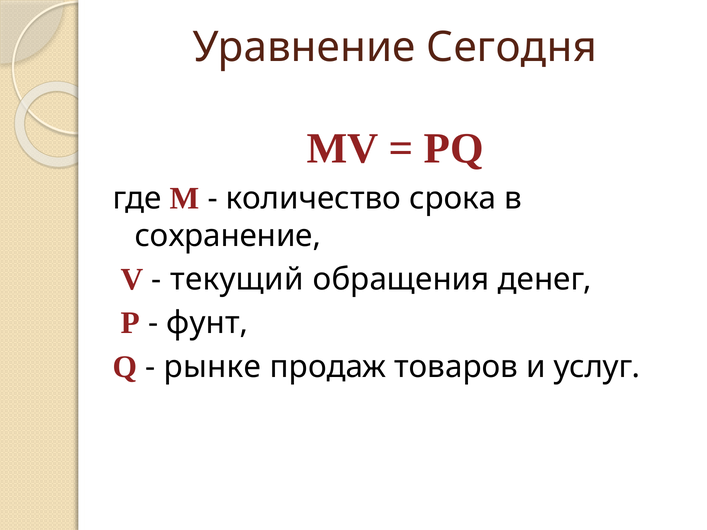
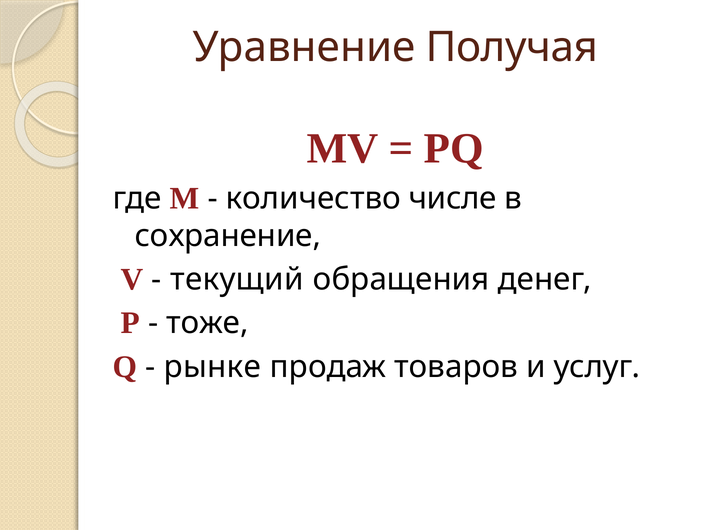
Сегодня: Сегодня -> Получая
срока: срока -> числе
фунт: фунт -> тоже
